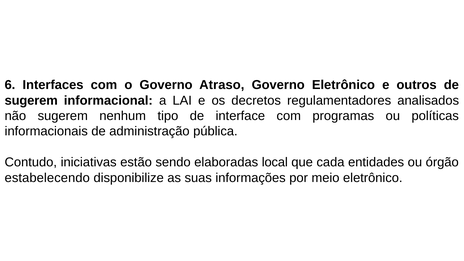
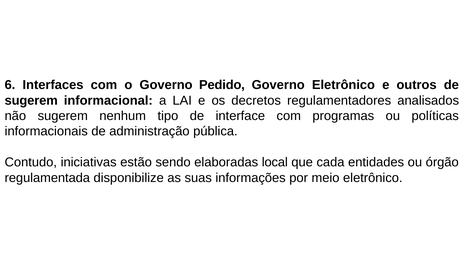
Atraso: Atraso -> Pedido
estabelecendo: estabelecendo -> regulamentada
